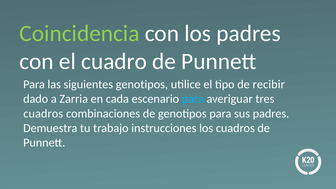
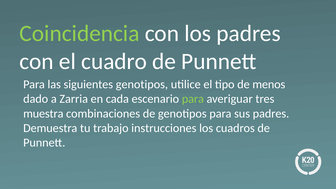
recibir: recibir -> menos
para at (193, 99) colour: light blue -> light green
cuadros at (43, 114): cuadros -> muestra
